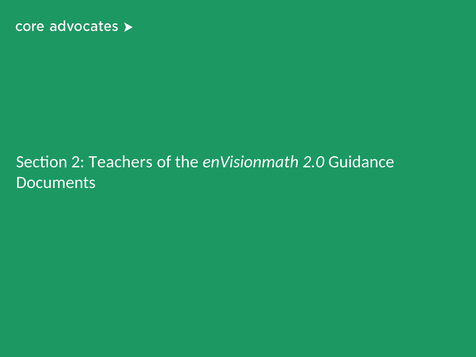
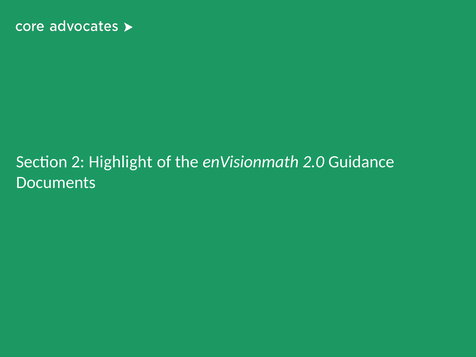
Teachers: Teachers -> Highlight
